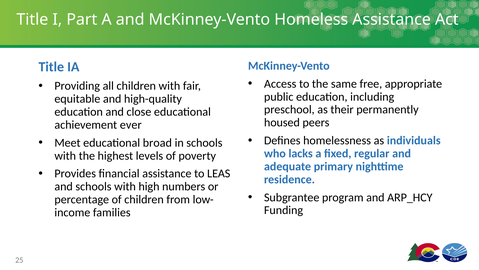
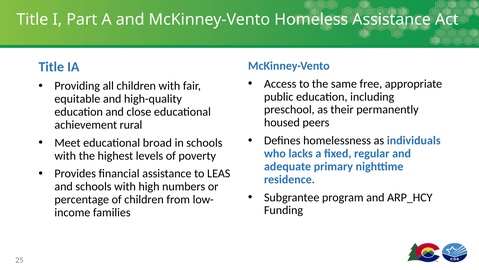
ever: ever -> rural
